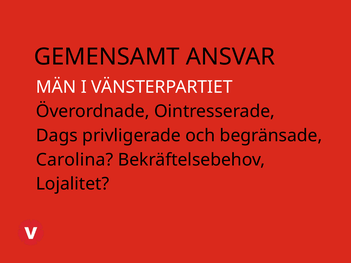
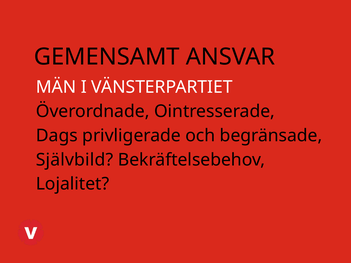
Carolina: Carolina -> Självbild
